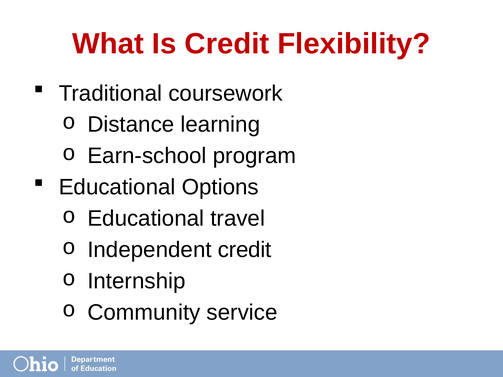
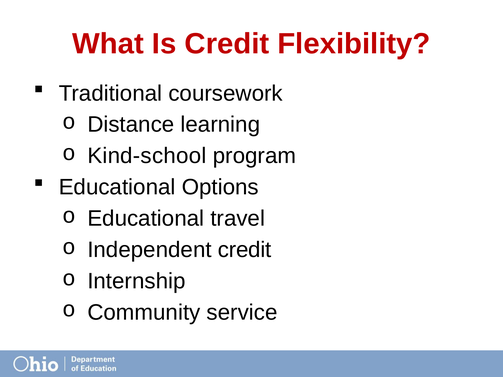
Earn-school: Earn-school -> Kind-school
